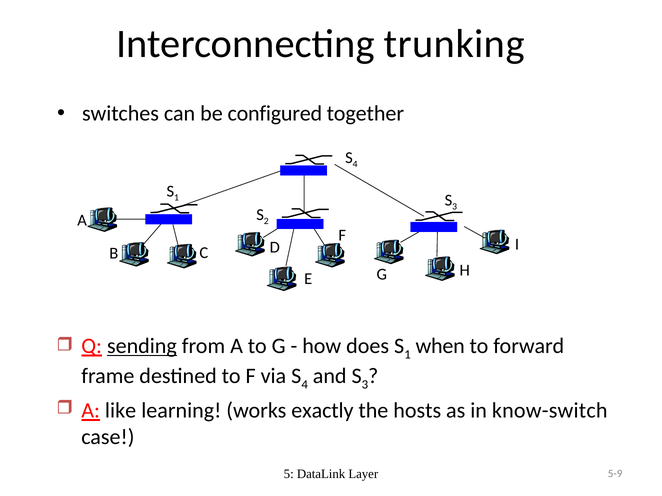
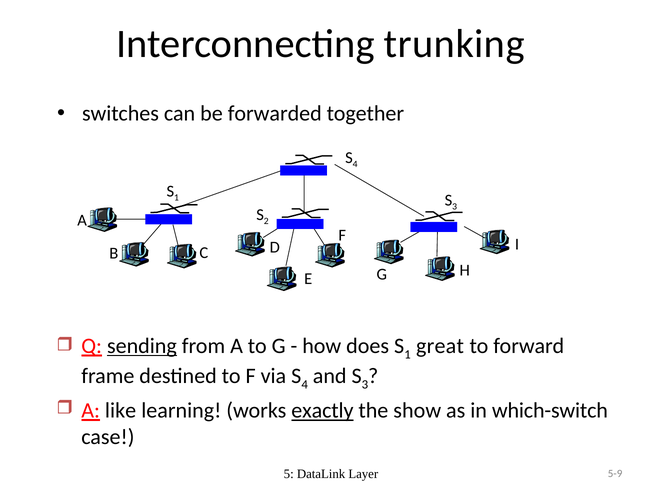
configured: configured -> forwarded
when: when -> great
exactly underline: none -> present
hosts: hosts -> show
know-switch: know-switch -> which-switch
